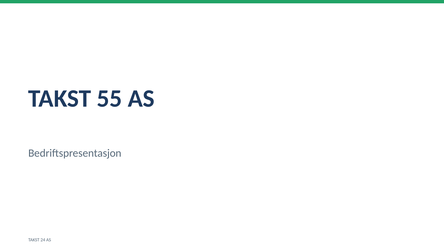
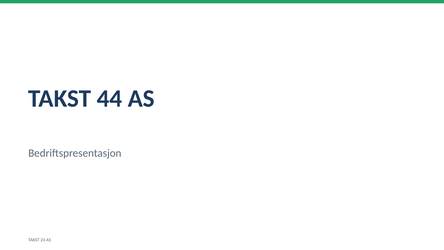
55: 55 -> 44
